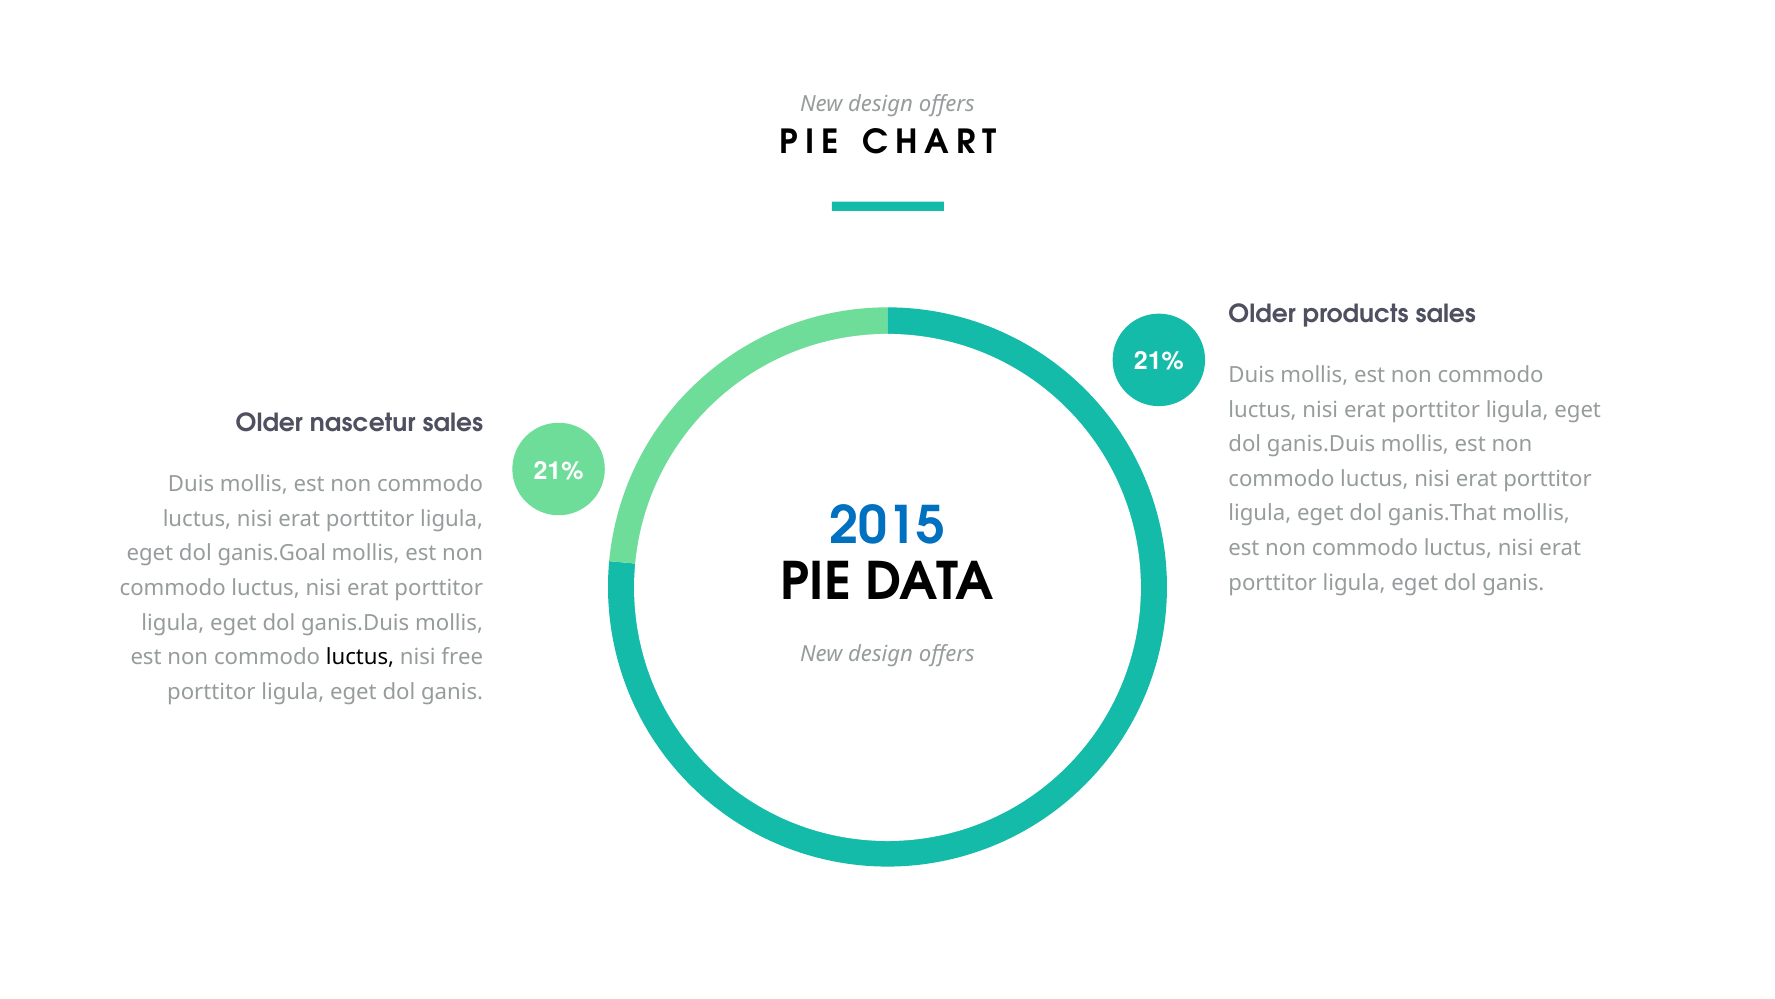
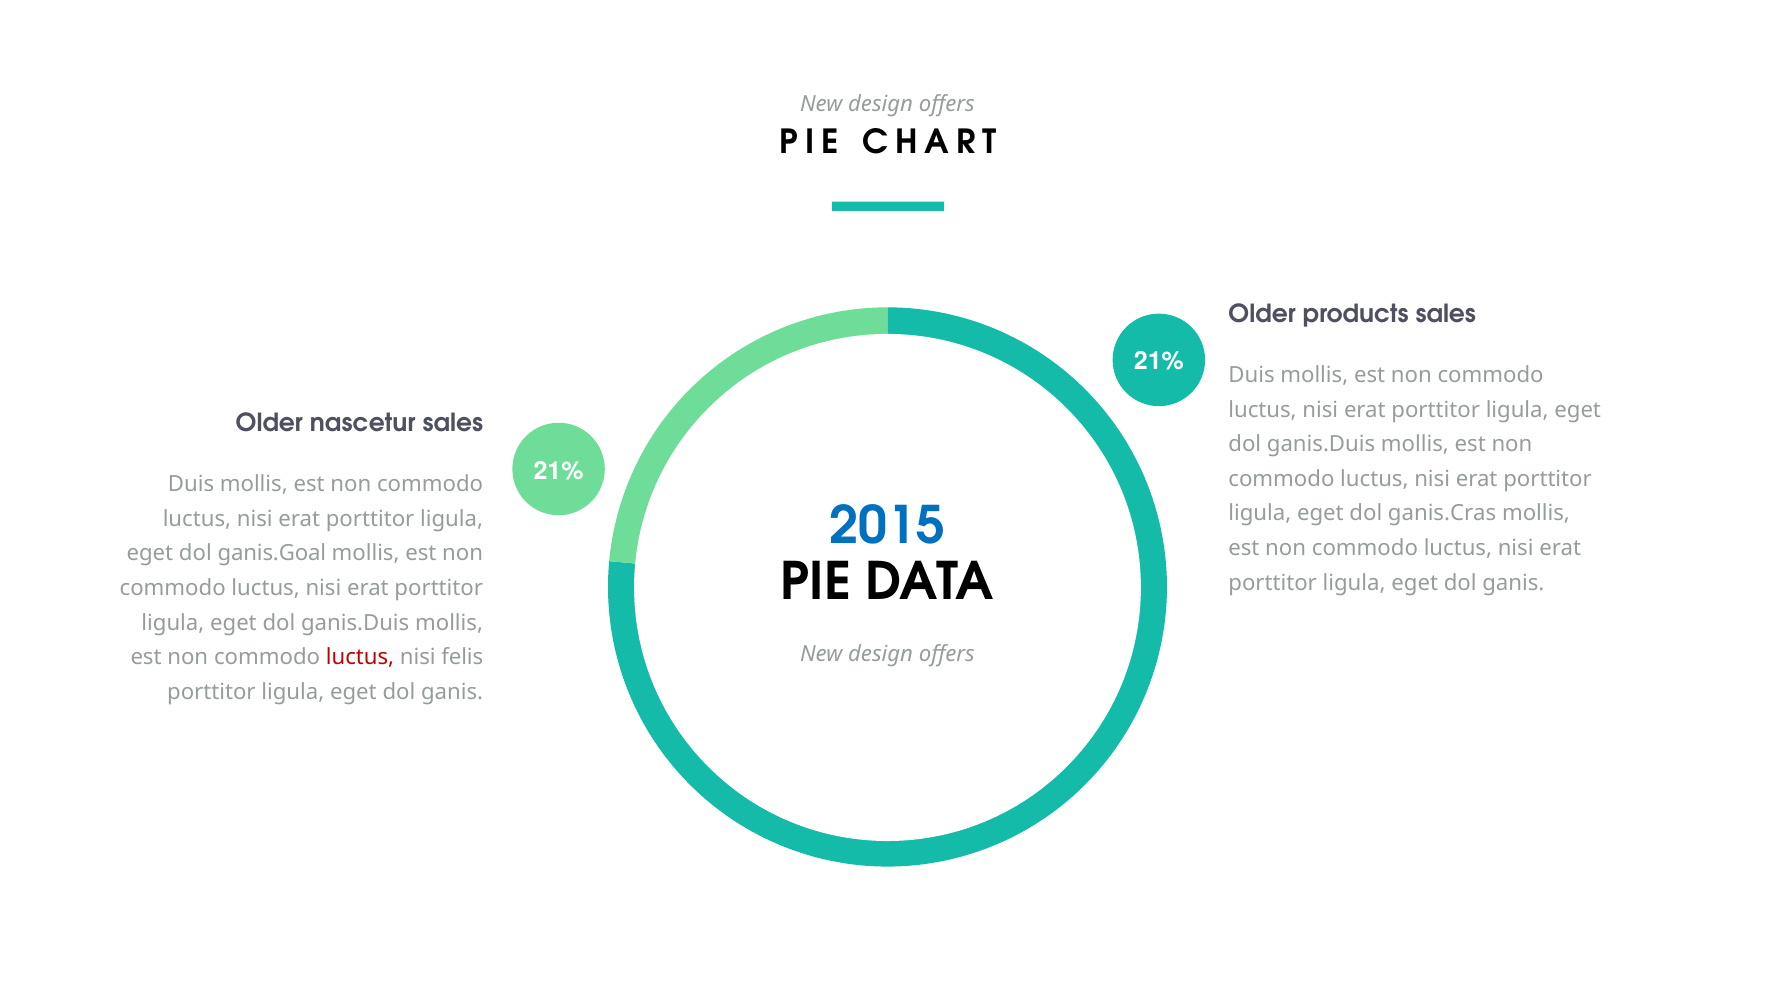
ganis.That: ganis.That -> ganis.Cras
luctus at (360, 657) colour: black -> red
free: free -> felis
